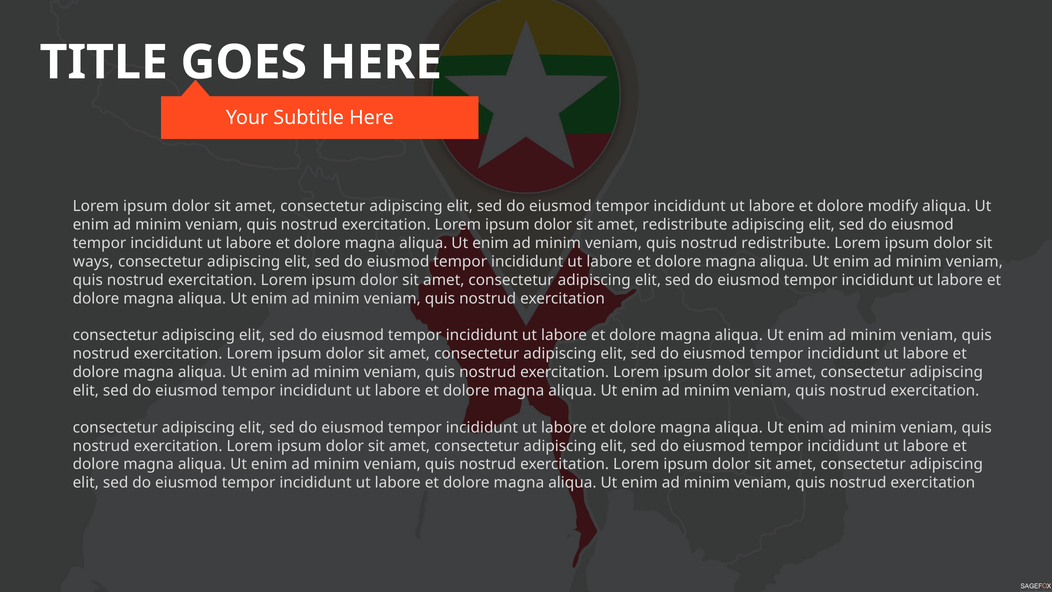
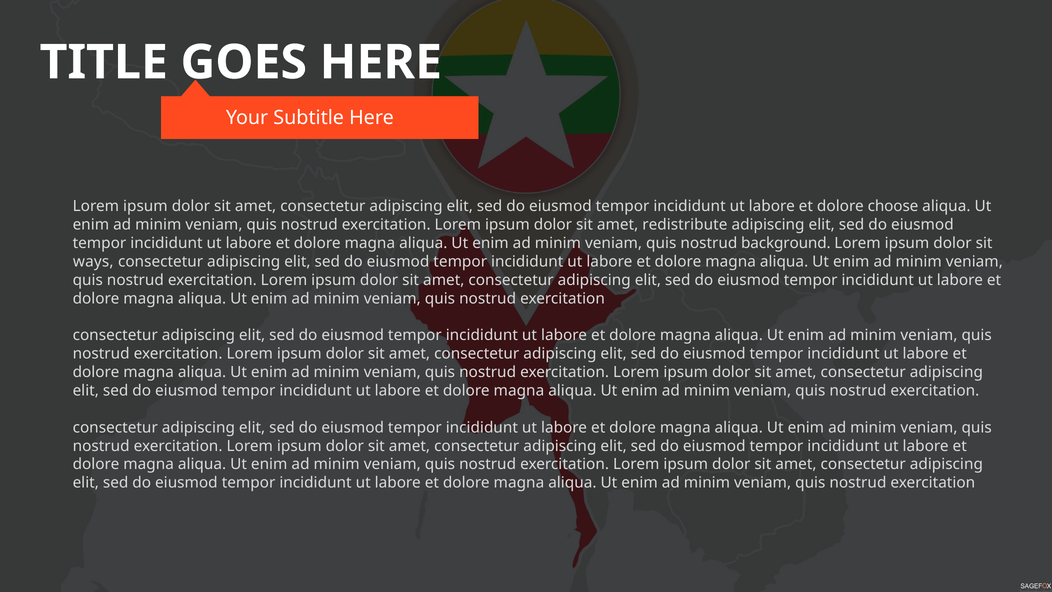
modify: modify -> choose
nostrud redistribute: redistribute -> background
